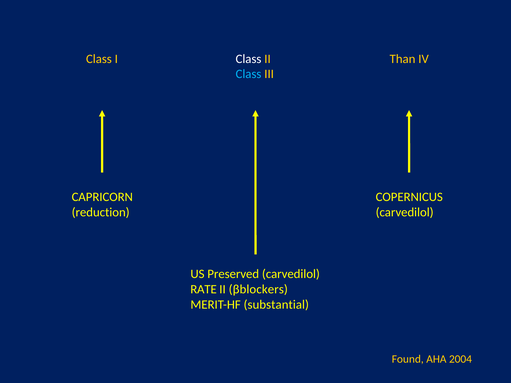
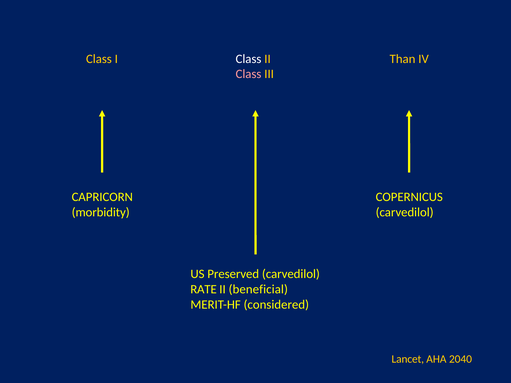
Class at (249, 74) colour: light blue -> pink
reduction: reduction -> morbidity
βblockers: βblockers -> beneficial
substantial: substantial -> considered
Found: Found -> Lancet
2004: 2004 -> 2040
